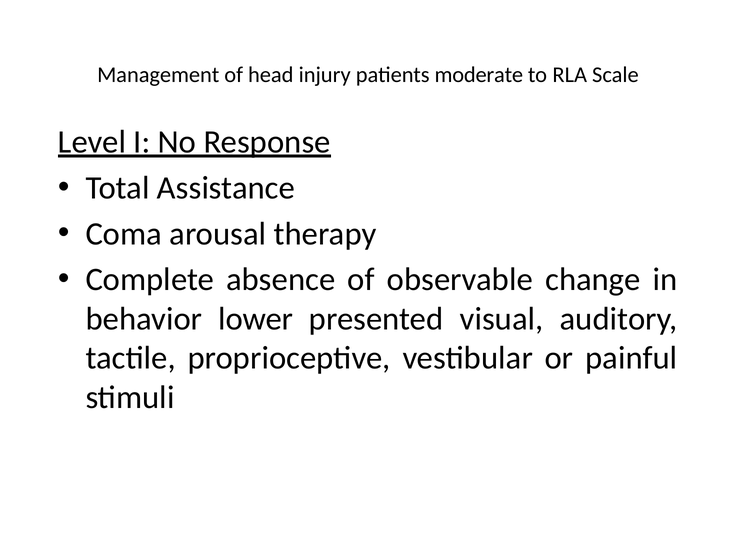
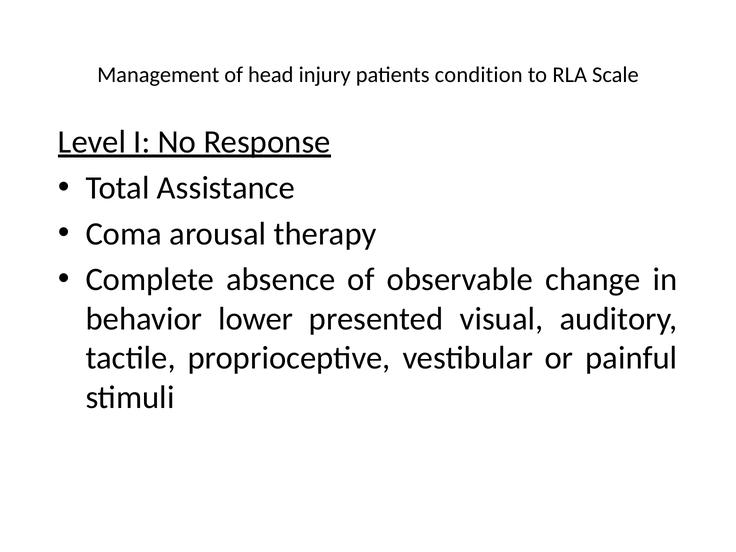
moderate: moderate -> condition
